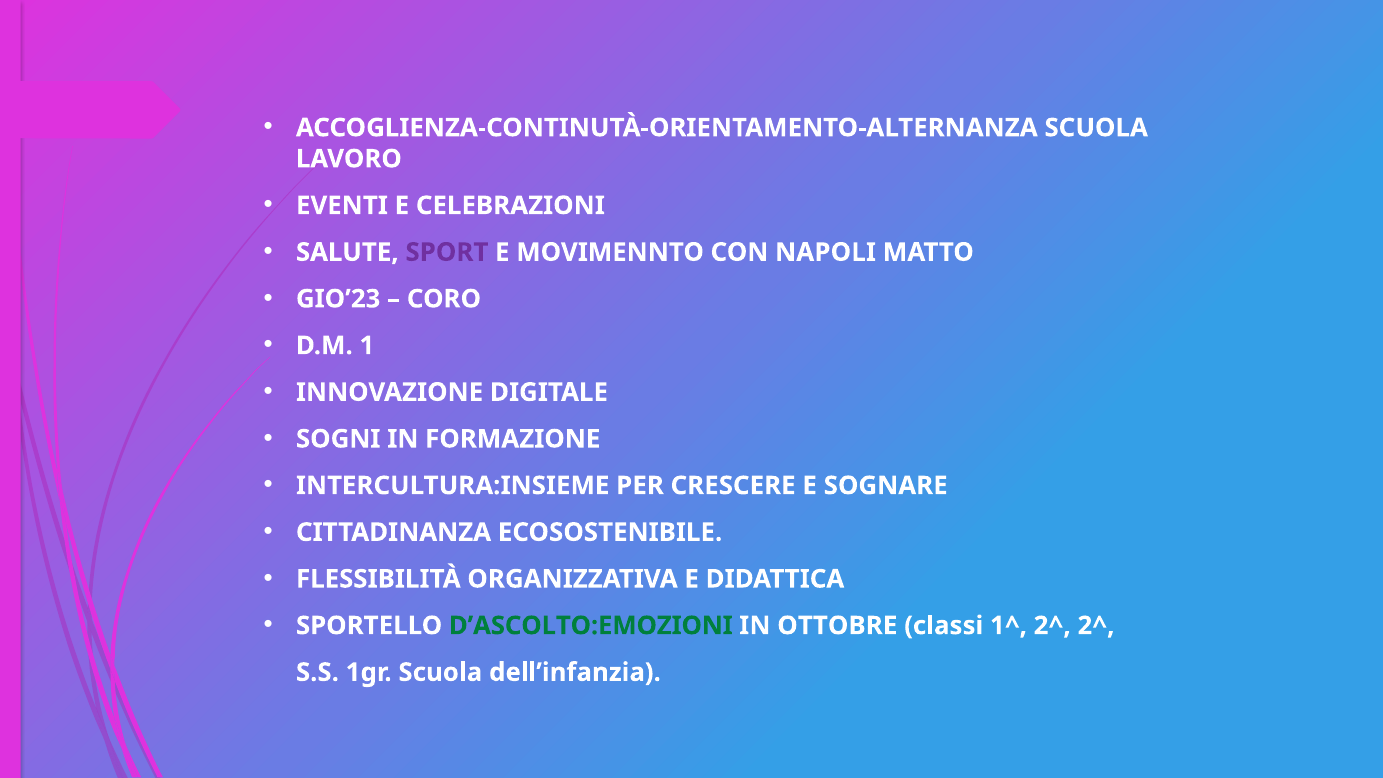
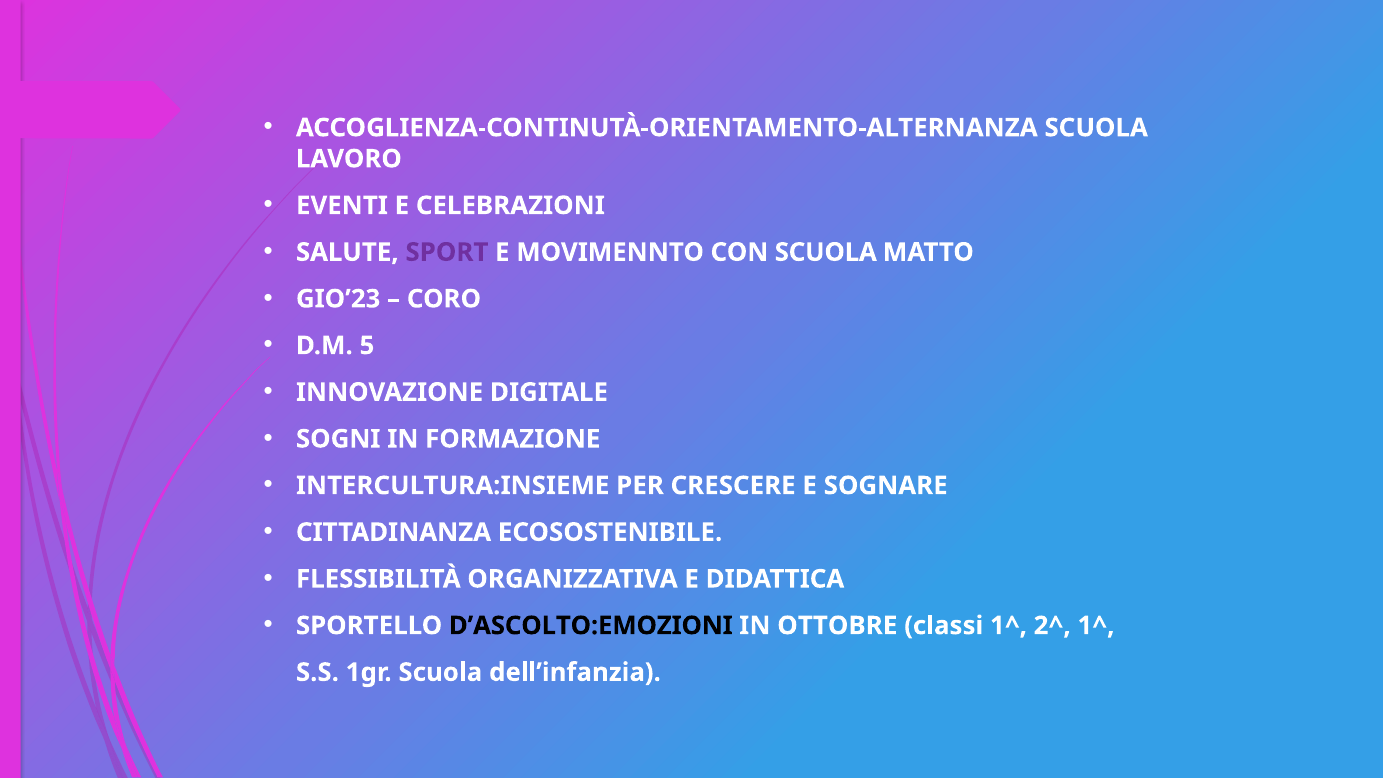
CON NAPOLI: NAPOLI -> SCUOLA
1: 1 -> 5
D’ASCOLTO:EMOZIONI colour: green -> black
2^ 2^: 2^ -> 1^
